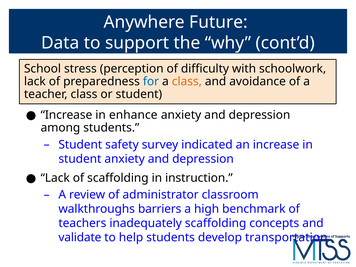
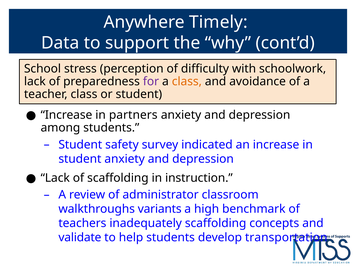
Future: Future -> Timely
for colour: blue -> purple
enhance: enhance -> partners
barriers: barriers -> variants
